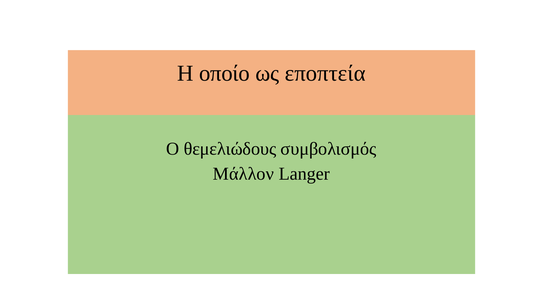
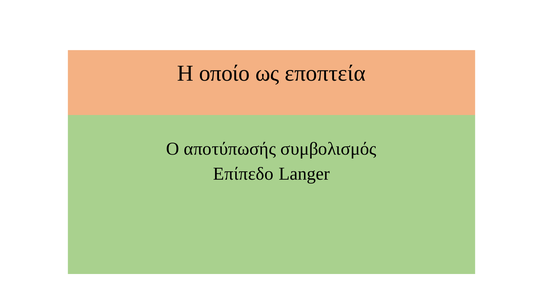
θεμελιώδους: θεμελιώδους -> αποτύπωσής
Μάλλον: Μάλλον -> Επίπεδο
